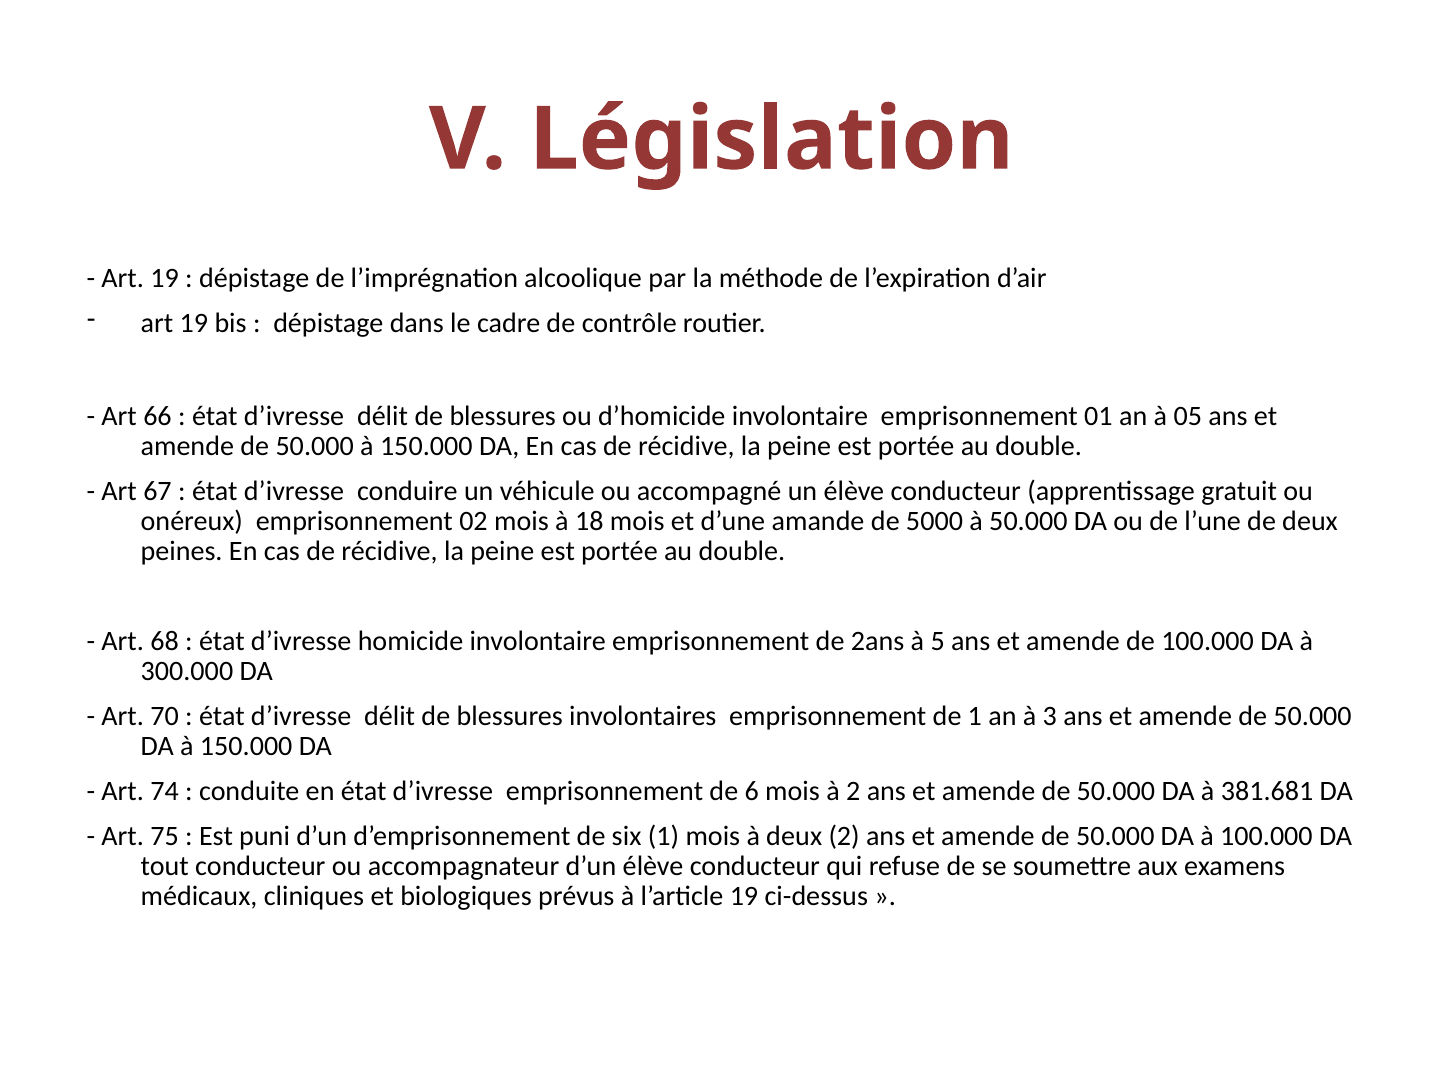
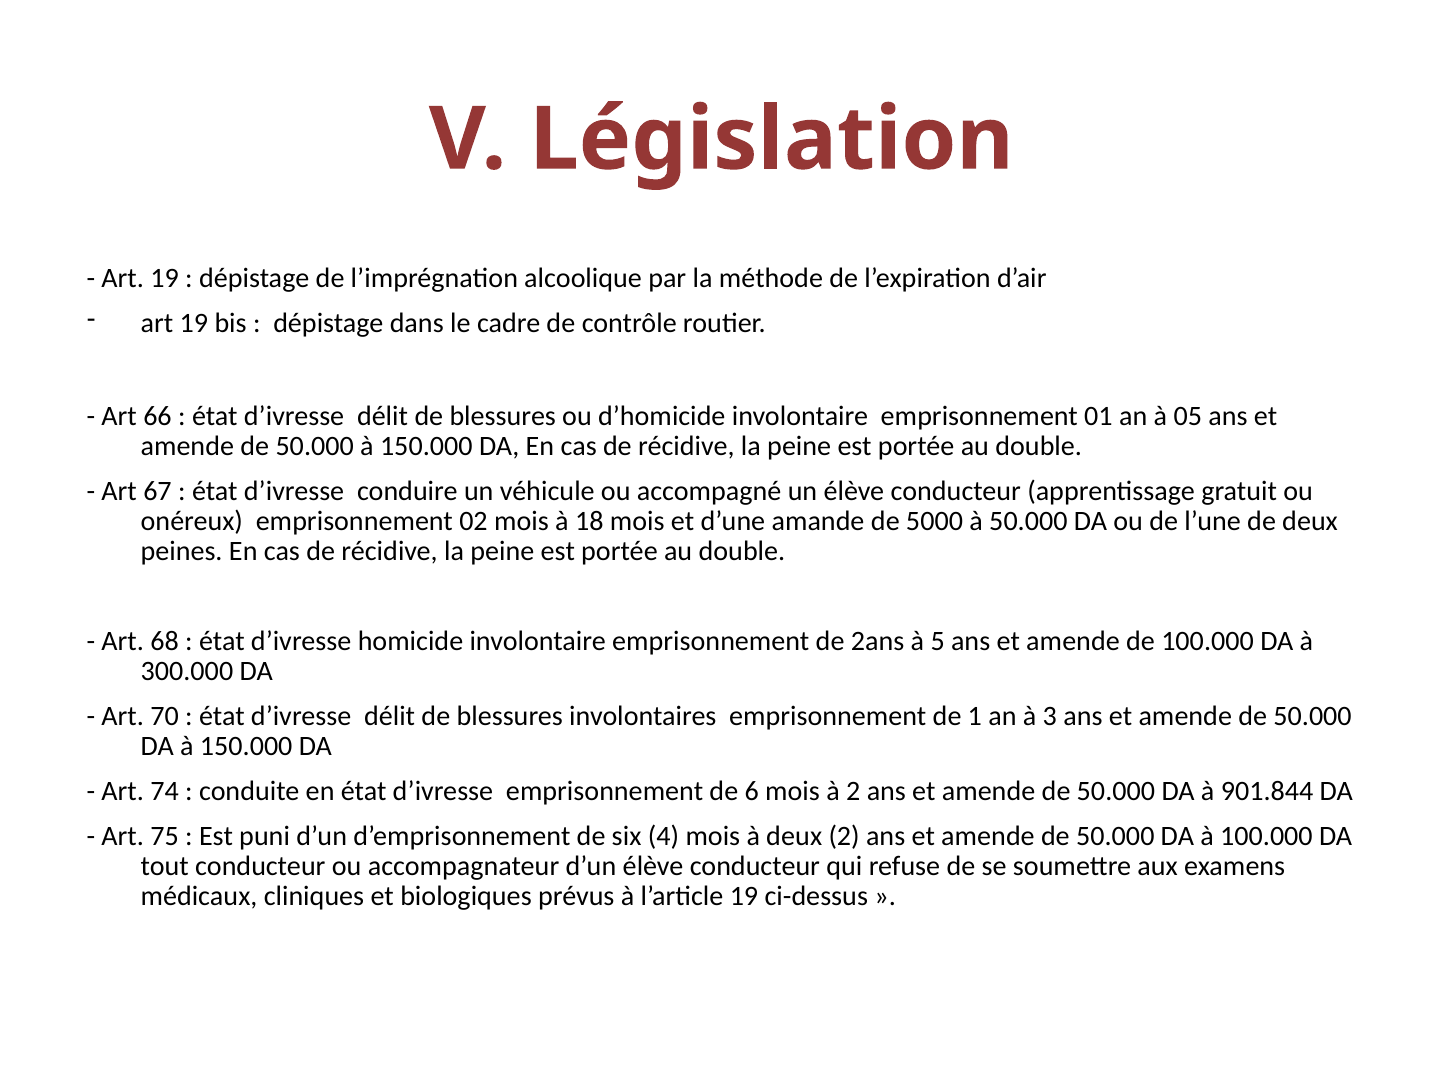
381.681: 381.681 -> 901.844
six 1: 1 -> 4
